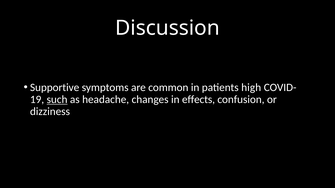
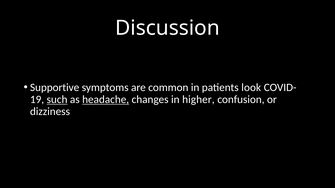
high: high -> look
headache underline: none -> present
effects: effects -> higher
